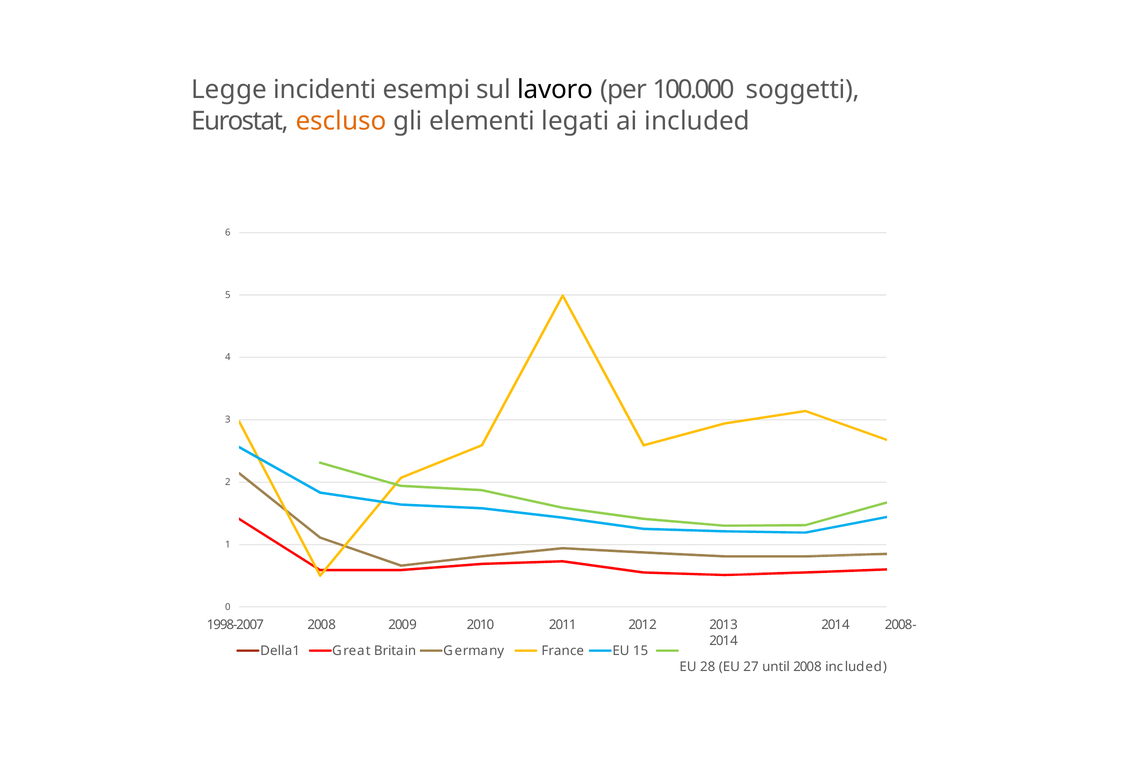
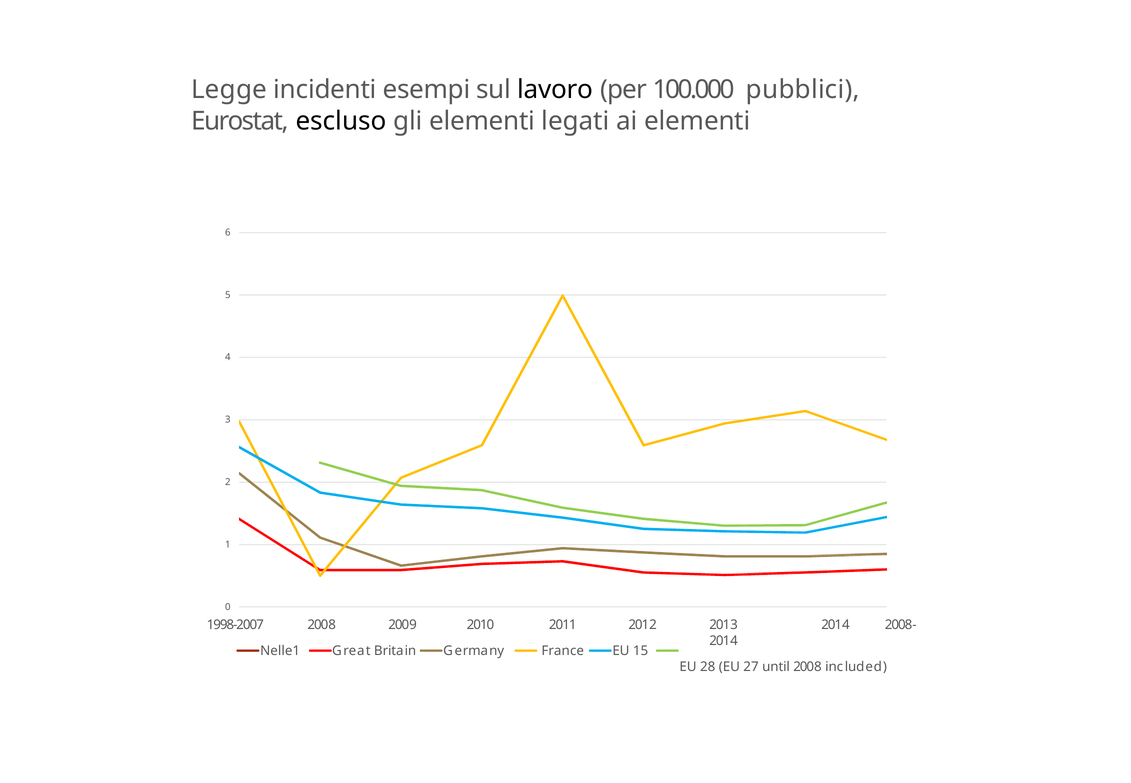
soggetti: soggetti -> pubblici
escluso colour: orange -> black
ai included: included -> elementi
Della1: Della1 -> Nelle1
